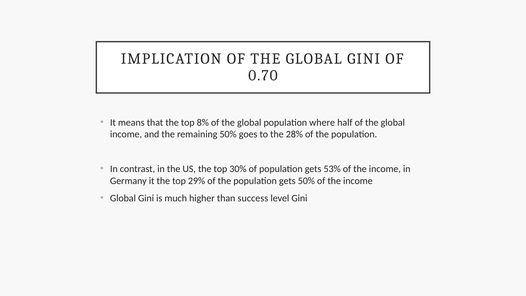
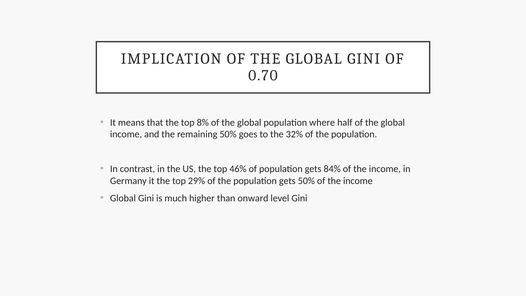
28%: 28% -> 32%
30%: 30% -> 46%
53%: 53% -> 84%
success: success -> onward
